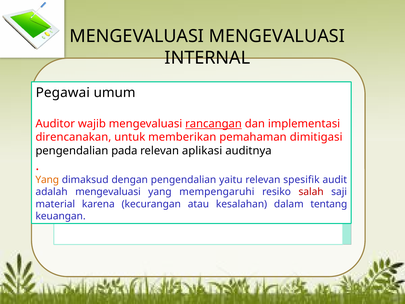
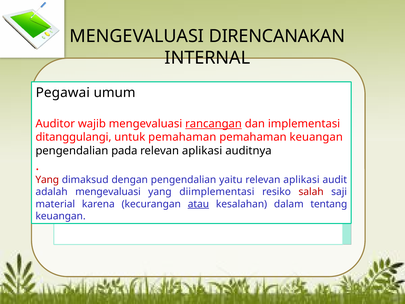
MENGEVALUASI MENGEVALUASI: MENGEVALUASI -> DIRENCANAKAN
direncanakan: direncanakan -> ditanggulangi
untuk memberikan: memberikan -> pemahaman
pemahaman dimitigasi: dimitigasi -> keuangan
Yang at (47, 180) colour: orange -> red
spesifik at (301, 180): spesifik -> aplikasi
mempengaruhi: mempengaruhi -> diimplementasi
atau underline: none -> present
